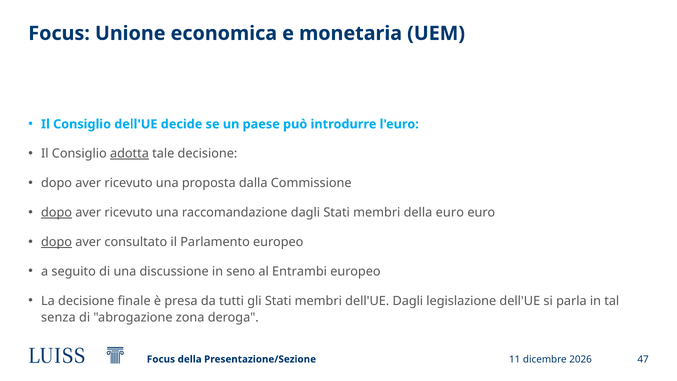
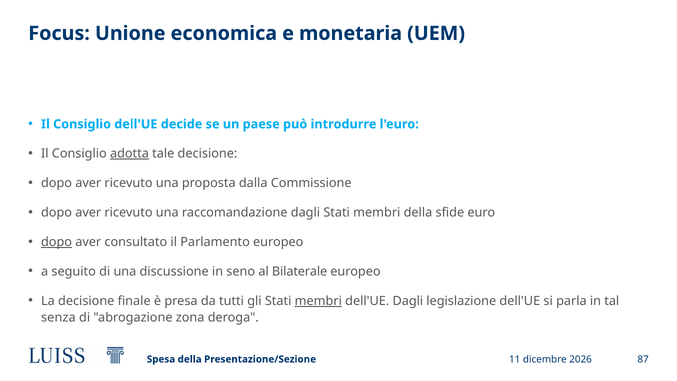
dopo at (57, 212) underline: present -> none
della euro: euro -> sfide
Entrambi: Entrambi -> Bilaterale
membri at (318, 301) underline: none -> present
Focus at (161, 359): Focus -> Spesa
47: 47 -> 87
